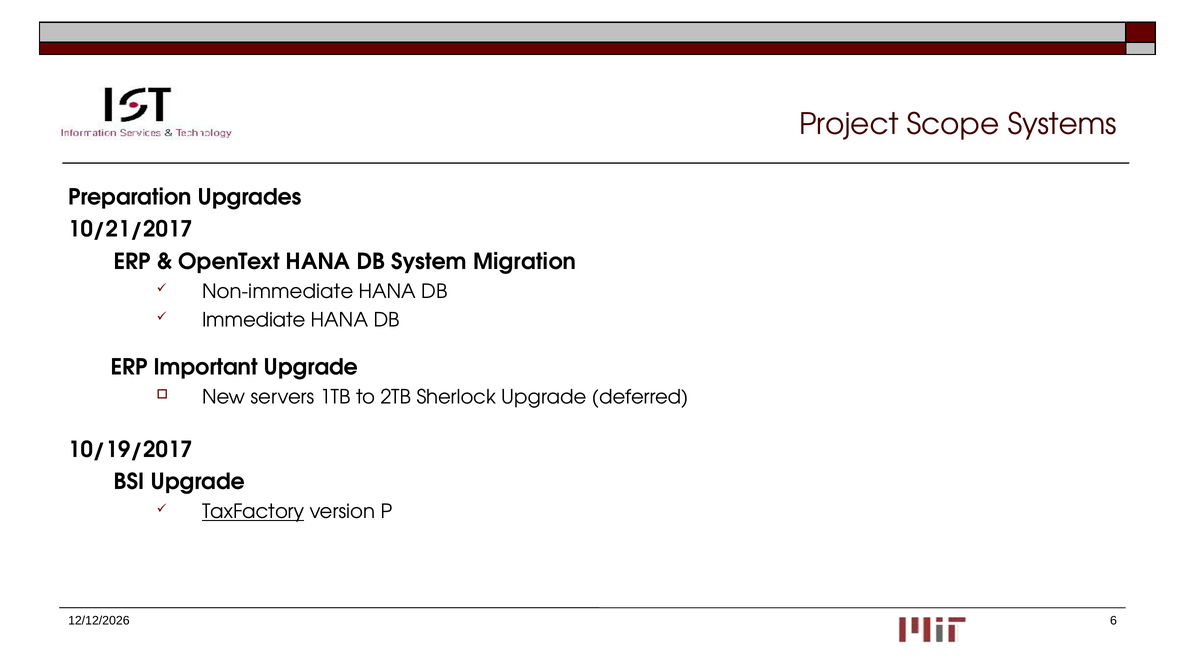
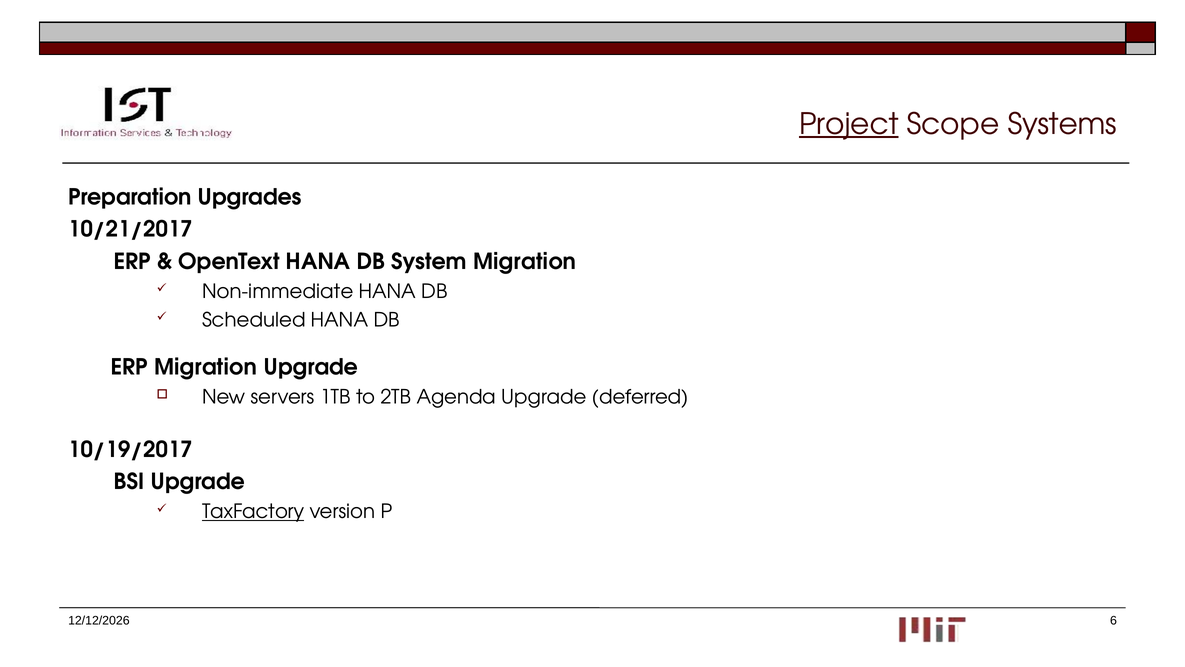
Project underline: none -> present
Immediate: Immediate -> Scheduled
ERP Important: Important -> Migration
Sherlock: Sherlock -> Agenda
